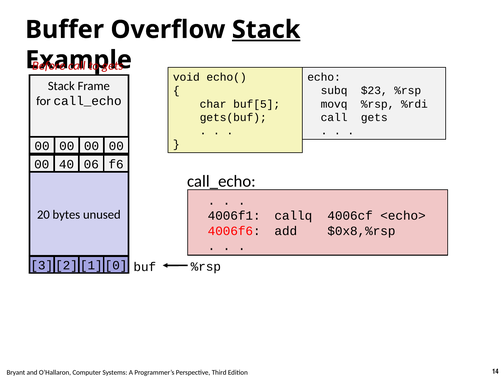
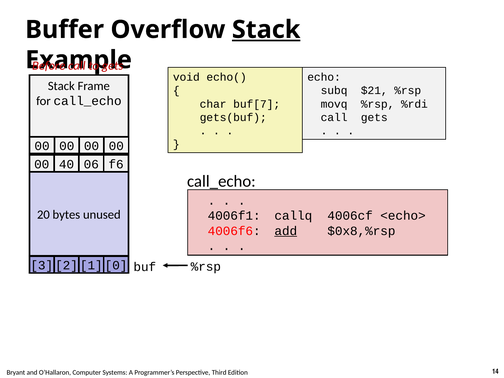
$23: $23 -> $21
buf[5: buf[5 -> buf[7
add underline: none -> present
